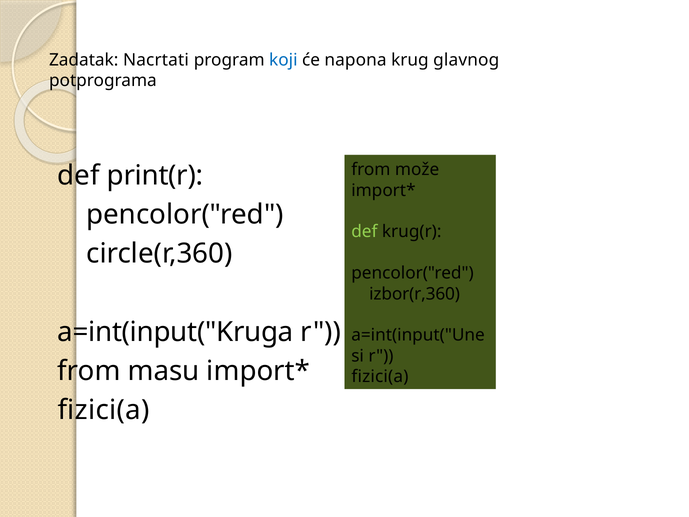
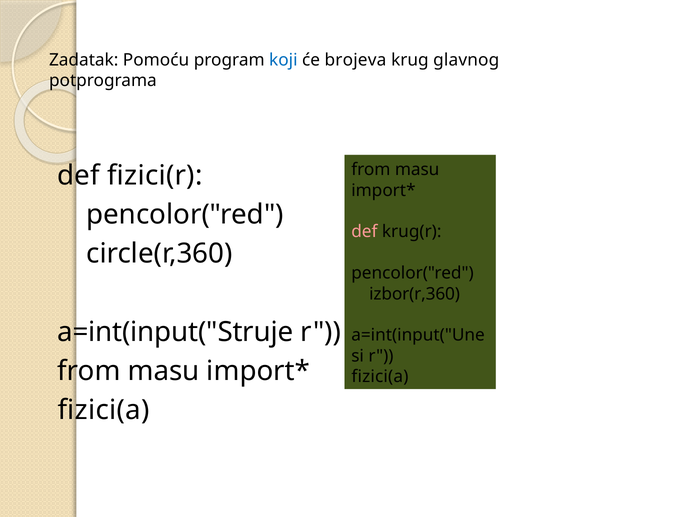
Nacrtati: Nacrtati -> Pomoću
napona: napona -> brojeva
može at (417, 170): može -> masu
print(r: print(r -> fizici(r
def at (364, 232) colour: light green -> pink
a=int(input("Kruga: a=int(input("Kruga -> a=int(input("Struje
